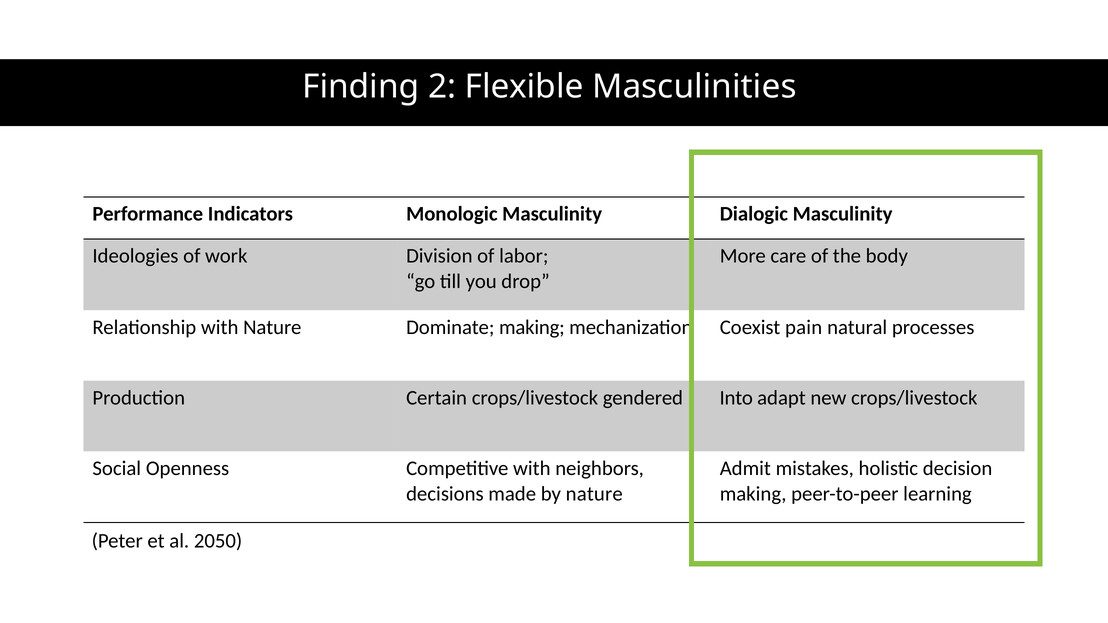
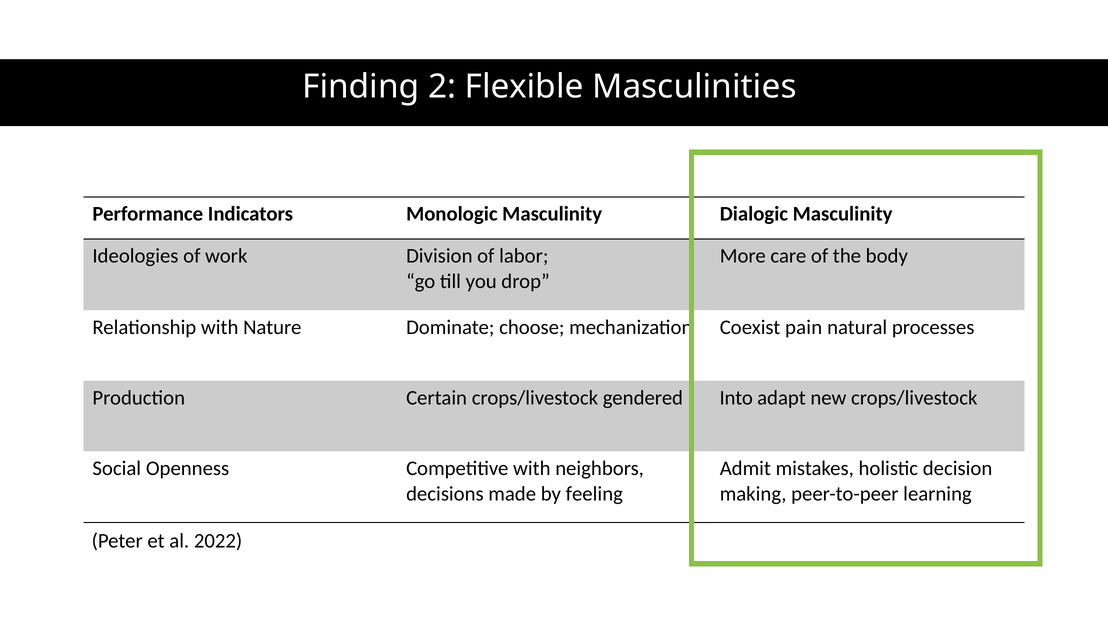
Dominate making: making -> choose
by nature: nature -> feeling
2050: 2050 -> 2022
